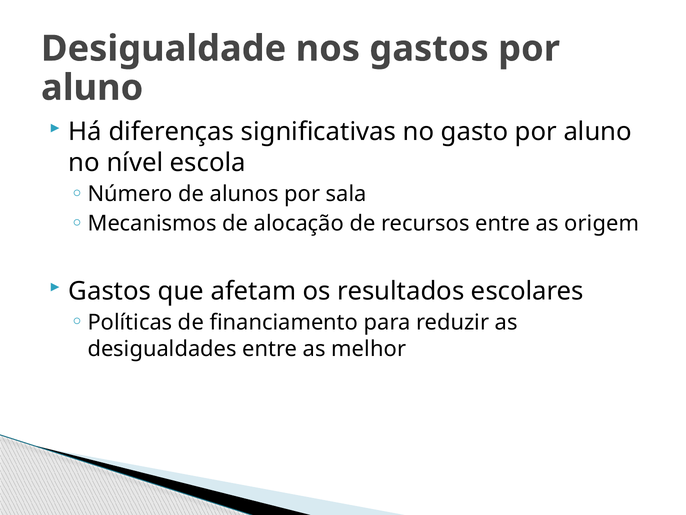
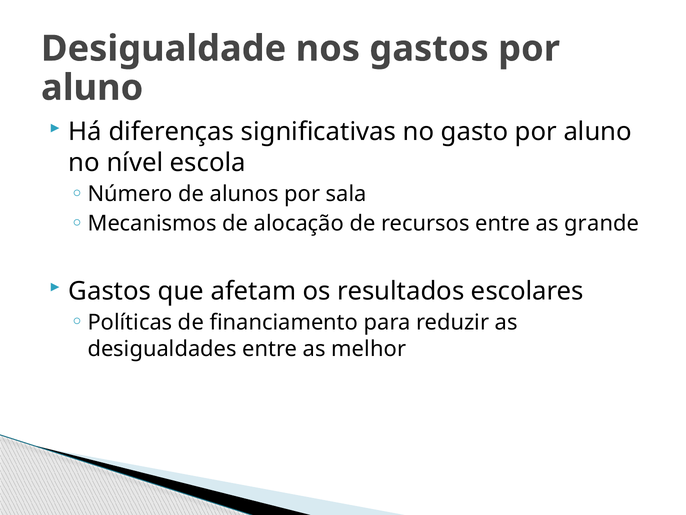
origem: origem -> grande
